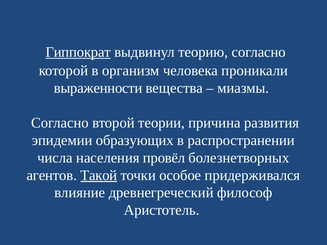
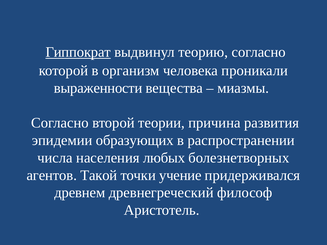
провёл: провёл -> любых
Такой underline: present -> none
особое: особое -> учение
влияние: влияние -> древнем
